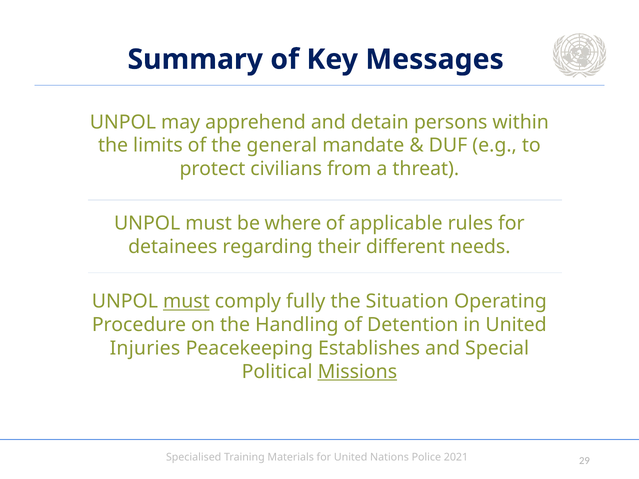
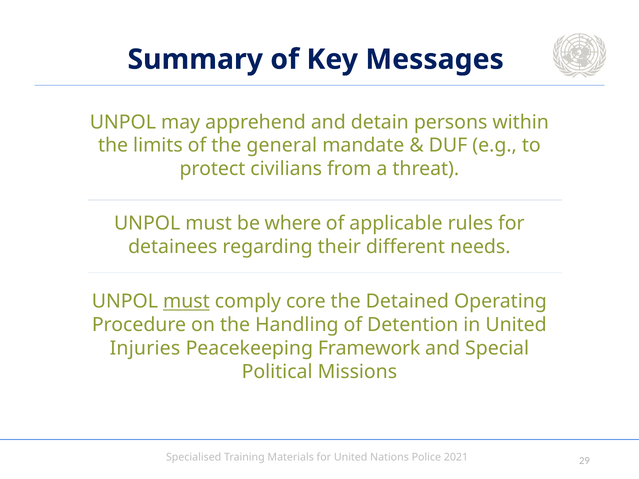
fully: fully -> core
Situation: Situation -> Detained
Establishes: Establishes -> Framework
Missions underline: present -> none
